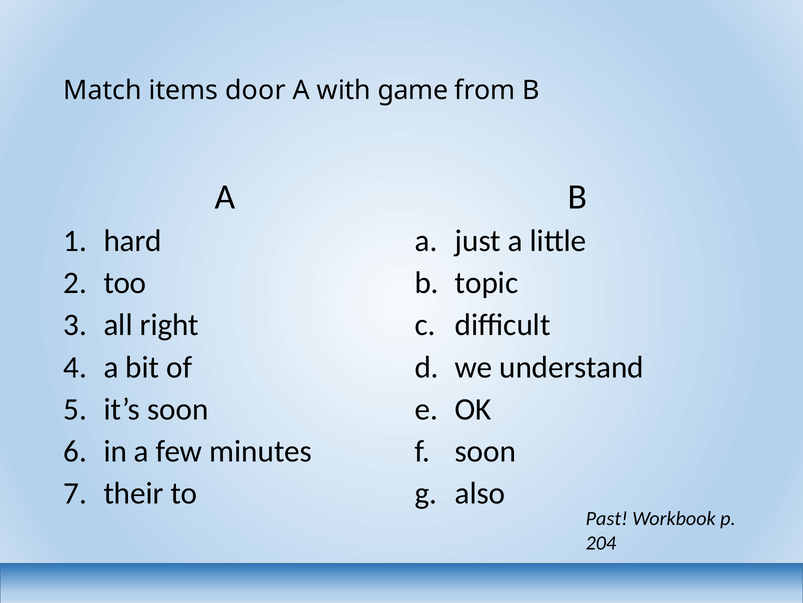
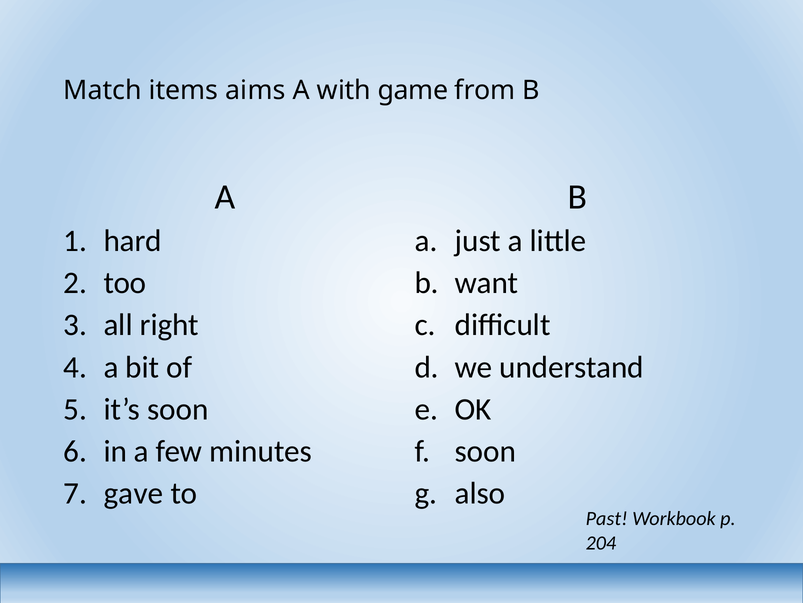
door: door -> aims
topic: topic -> want
their: their -> gave
